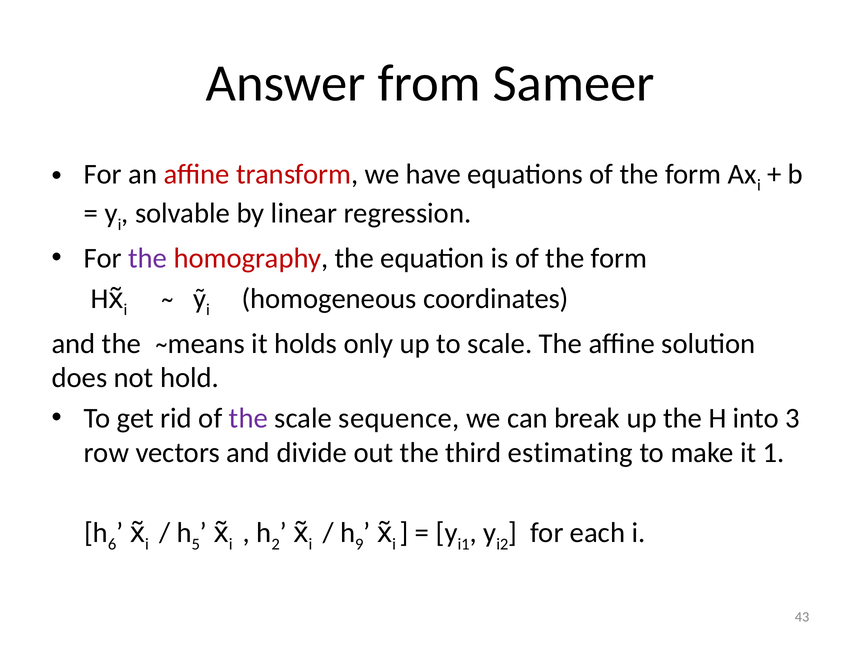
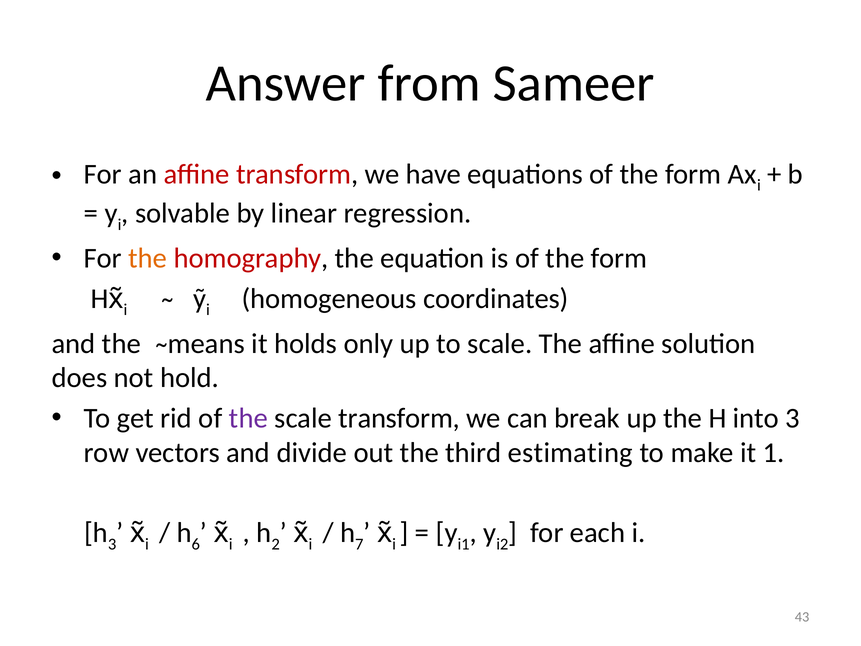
the at (148, 258) colour: purple -> orange
scale sequence: sequence -> transform
h 6: 6 -> 3
5: 5 -> 6
9: 9 -> 7
